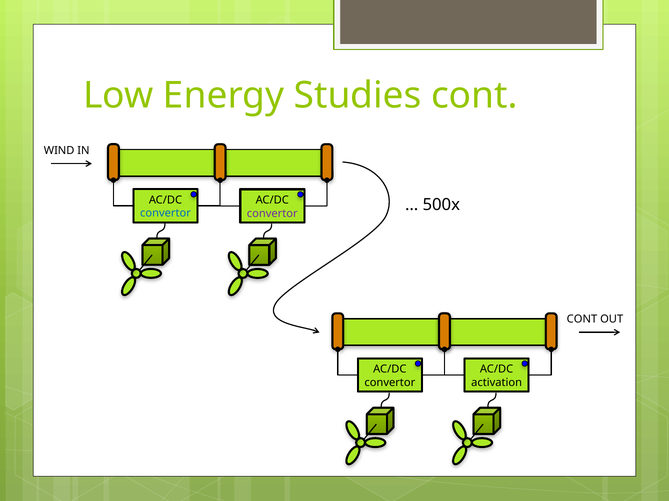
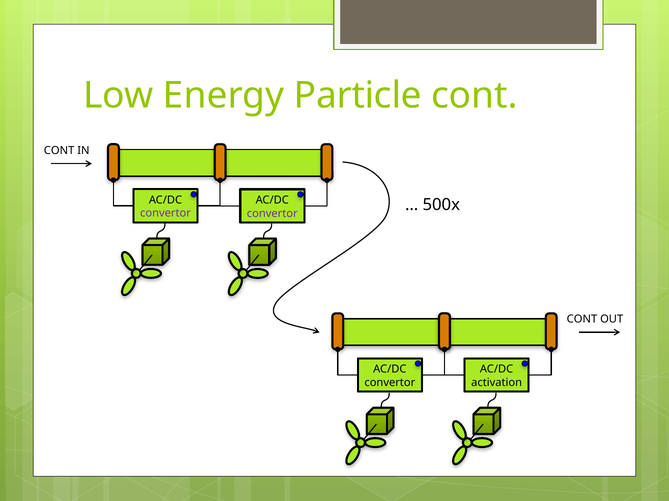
Studies: Studies -> Particle
WIND at (59, 151): WIND -> CONT
convertor at (166, 214) colour: blue -> purple
